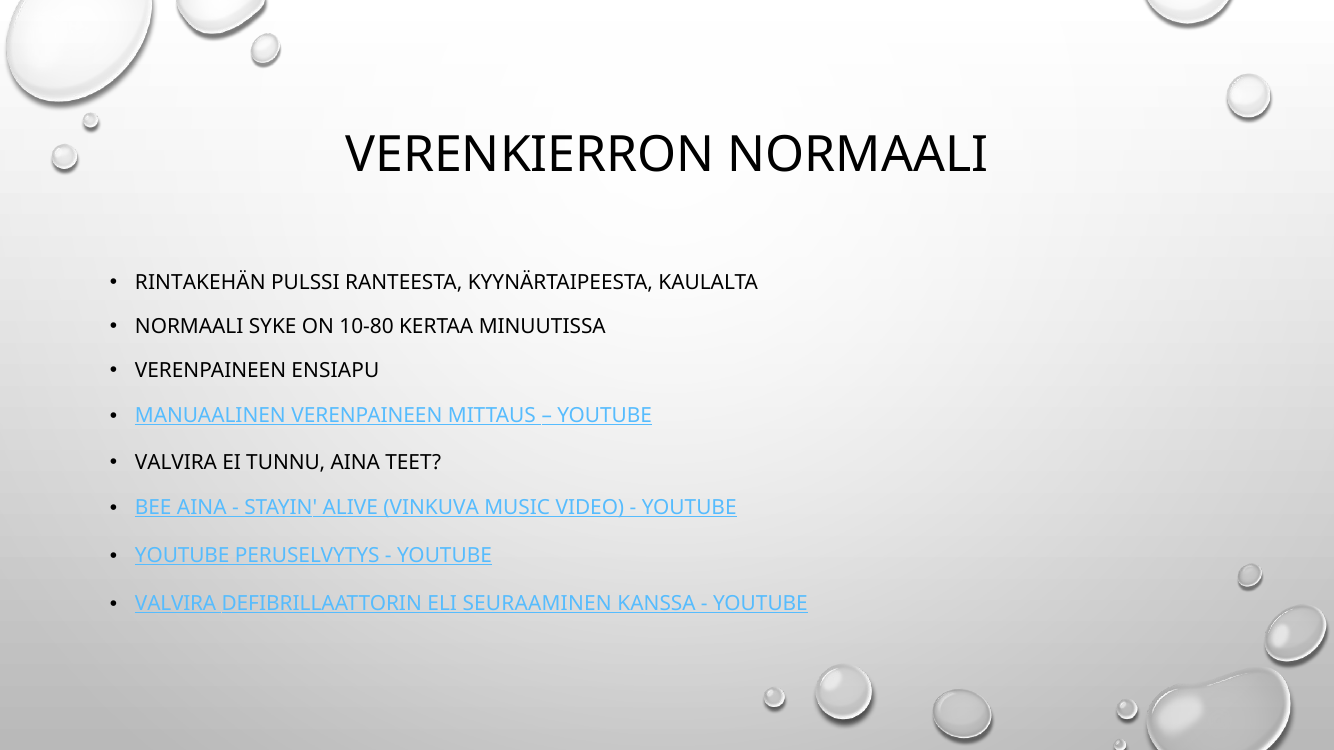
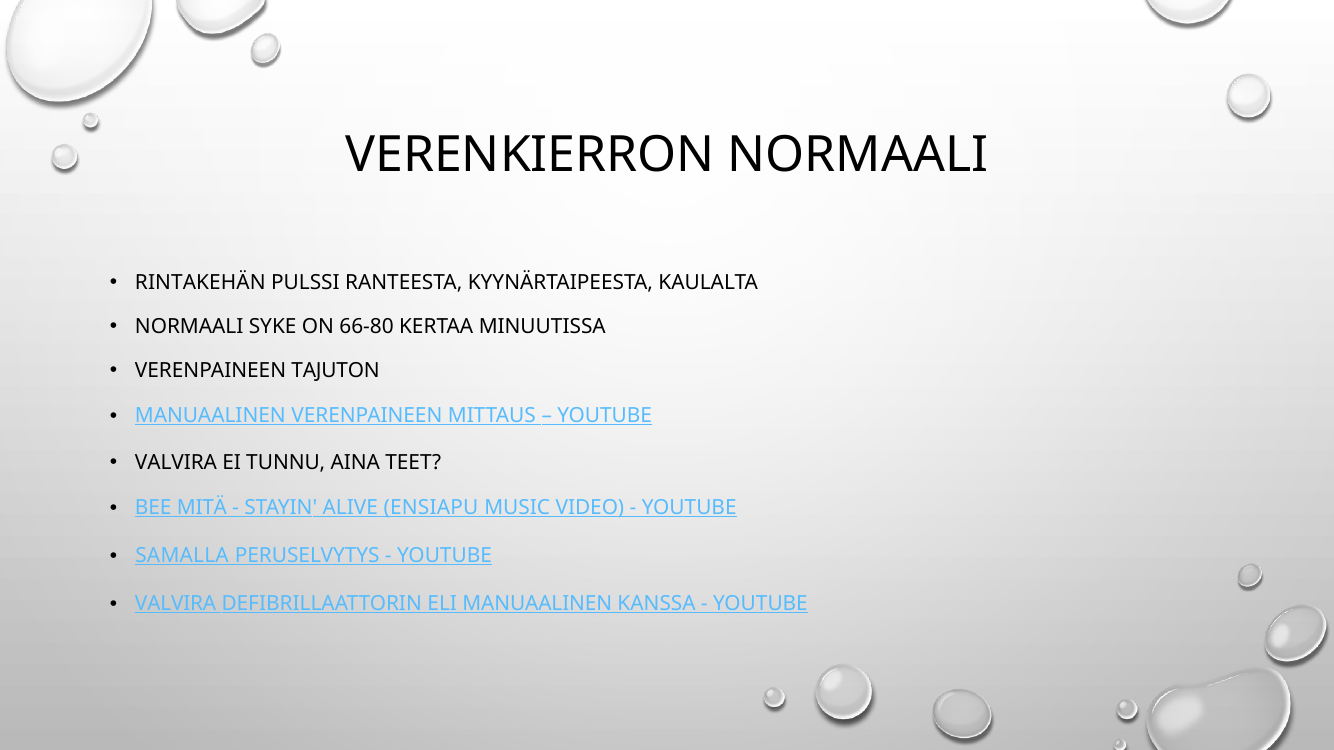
10-80: 10-80 -> 66-80
ENSIAPU: ENSIAPU -> TAJUTON
BEE AINA: AINA -> MITÄ
VINKUVA: VINKUVA -> ENSIAPU
YOUTUBE at (182, 555): YOUTUBE -> SAMALLA
ELI SEURAAMINEN: SEURAAMINEN -> MANUAALINEN
